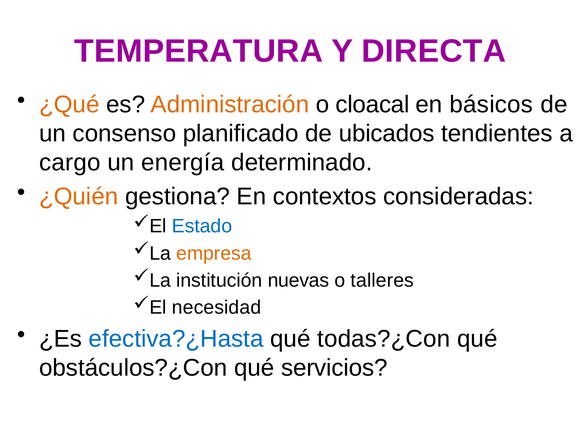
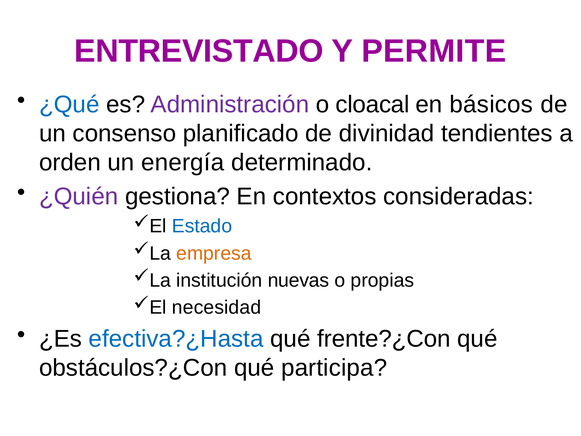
TEMPERATURA: TEMPERATURA -> ENTREVISTADO
DIRECTA: DIRECTA -> PERMITE
¿Qué colour: orange -> blue
Administración colour: orange -> purple
ubicados: ubicados -> divinidad
cargo: cargo -> orden
¿Quién colour: orange -> purple
talleres: talleres -> propias
todas?¿Con: todas?¿Con -> frente?¿Con
servicios: servicios -> participa
